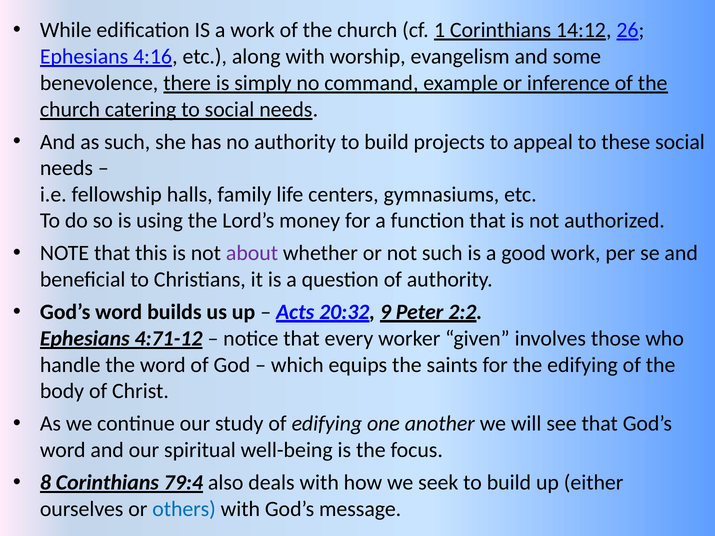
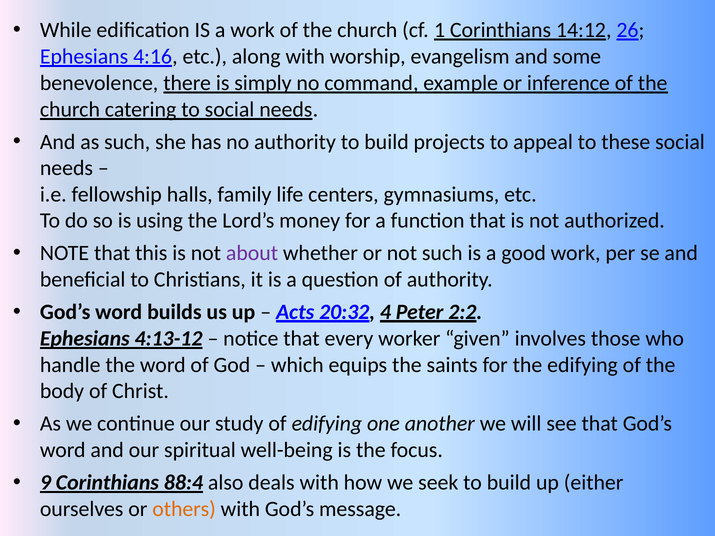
9: 9 -> 4
4:71-12: 4:71-12 -> 4:13-12
8: 8 -> 9
79:4: 79:4 -> 88:4
others colour: blue -> orange
